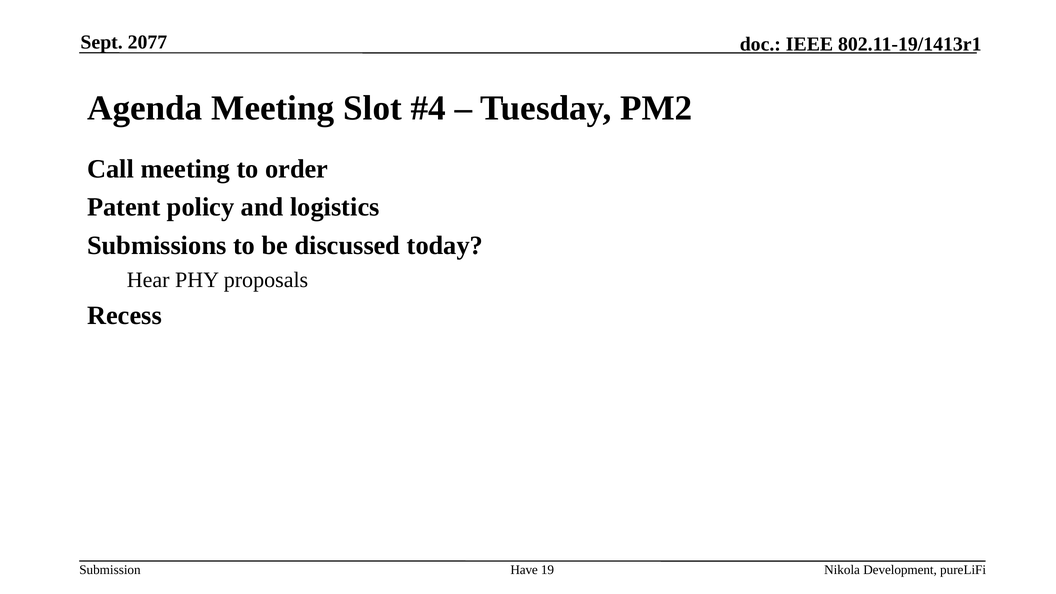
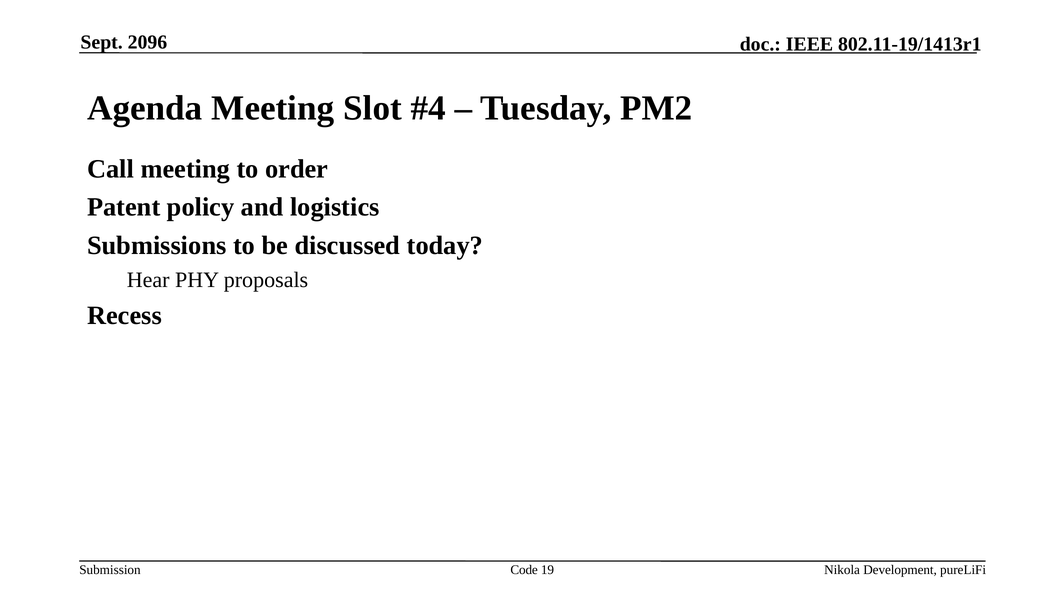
2077: 2077 -> 2096
Have: Have -> Code
